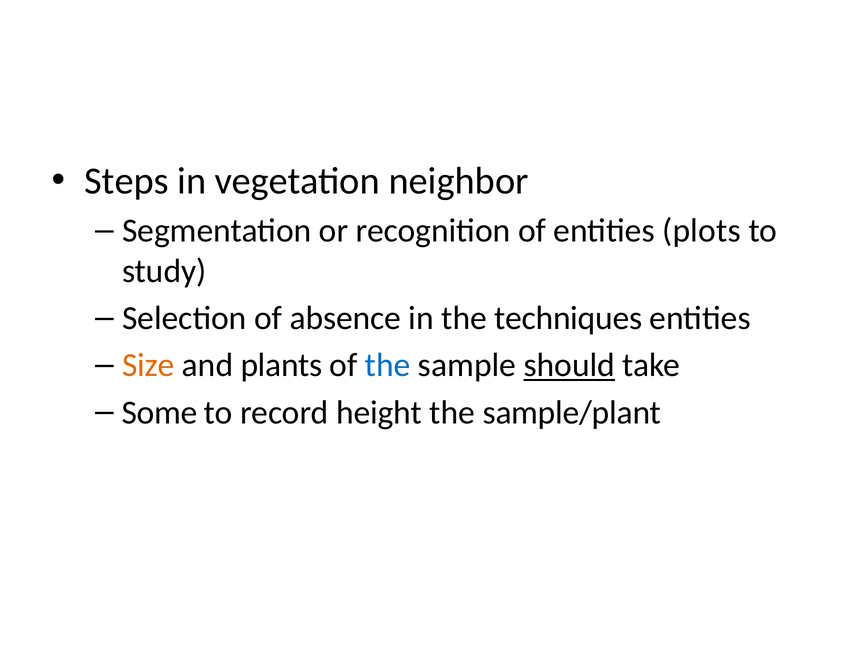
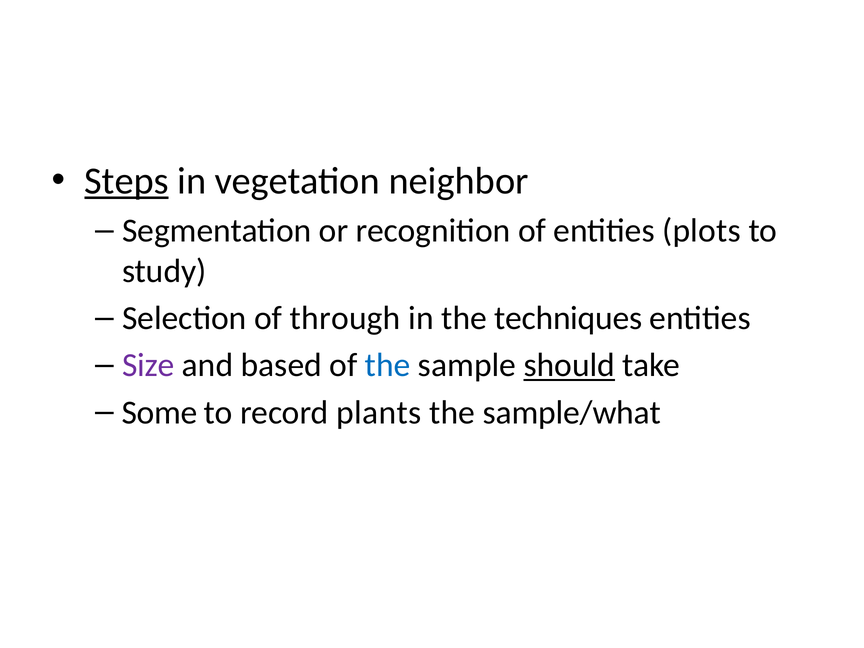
Steps underline: none -> present
absence: absence -> through
Size colour: orange -> purple
plants: plants -> based
height: height -> plants
sample/plant: sample/plant -> sample/what
